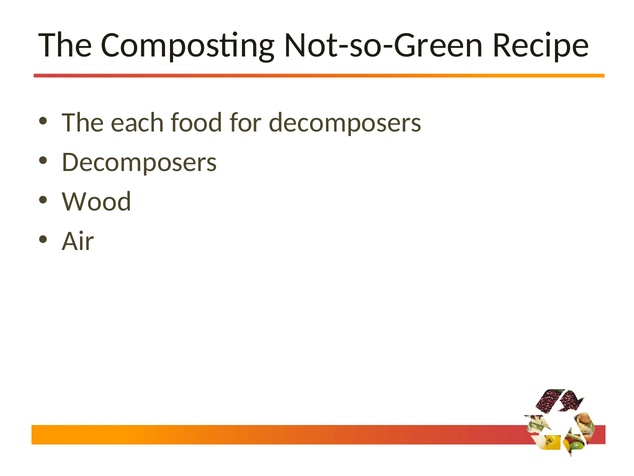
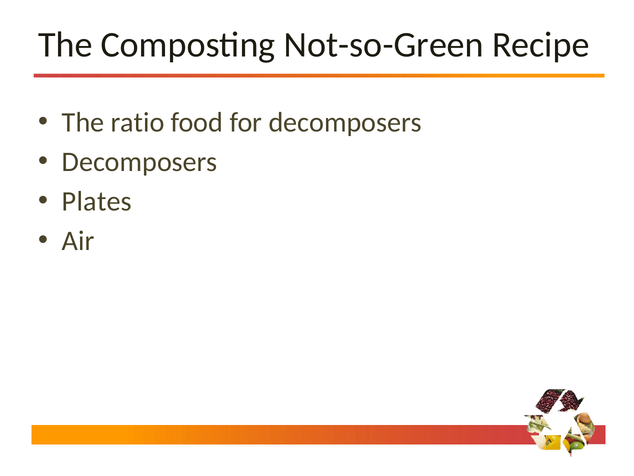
each: each -> ratio
Wood: Wood -> Plates
